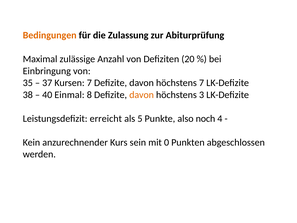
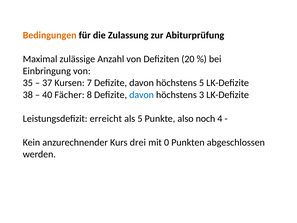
höchstens 7: 7 -> 5
Einmal: Einmal -> Fächer
davon at (142, 95) colour: orange -> blue
sein: sein -> drei
